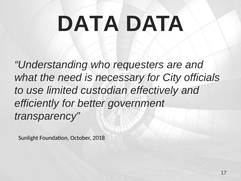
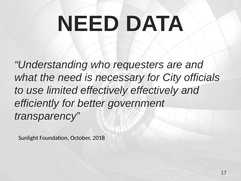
DATA at (88, 24): DATA -> NEED
limited custodian: custodian -> effectively
